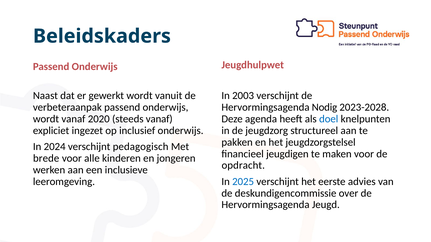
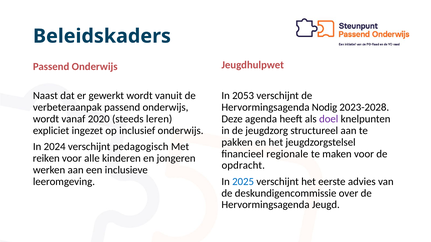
2003: 2003 -> 2053
steeds vanaf: vanaf -> leren
doel colour: blue -> purple
jeugdigen: jeugdigen -> regionale
brede: brede -> reiken
